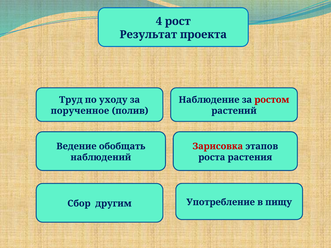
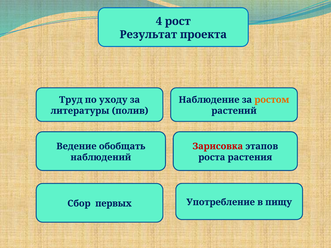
ростом colour: red -> orange
порученное: порученное -> литературы
другим: другим -> первых
